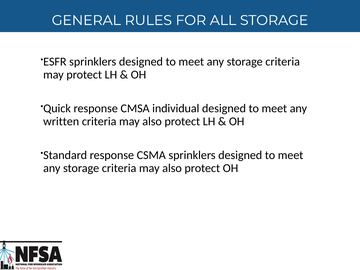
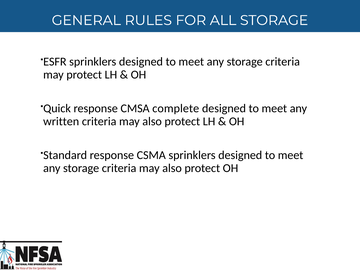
individual: individual -> complete
